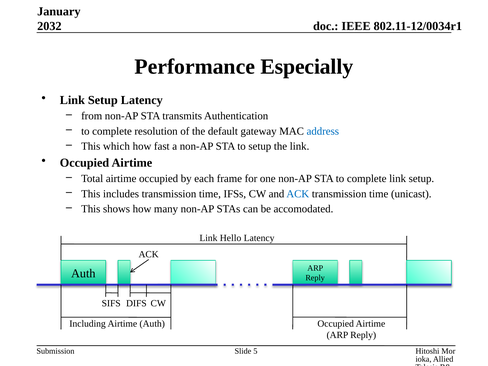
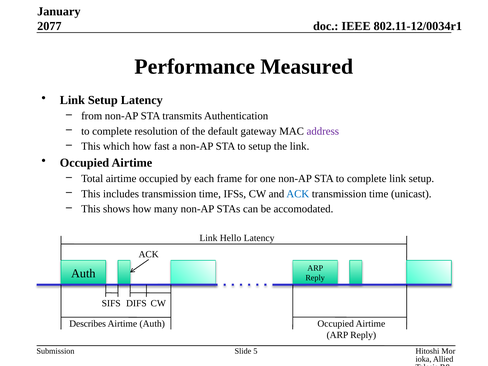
2032: 2032 -> 2077
Especially: Especially -> Measured
address colour: blue -> purple
Including: Including -> Describes
